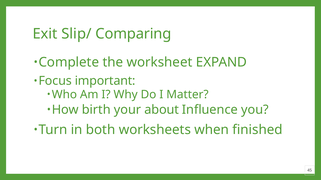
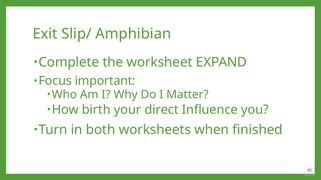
Comparing: Comparing -> Amphibian
about: about -> direct
